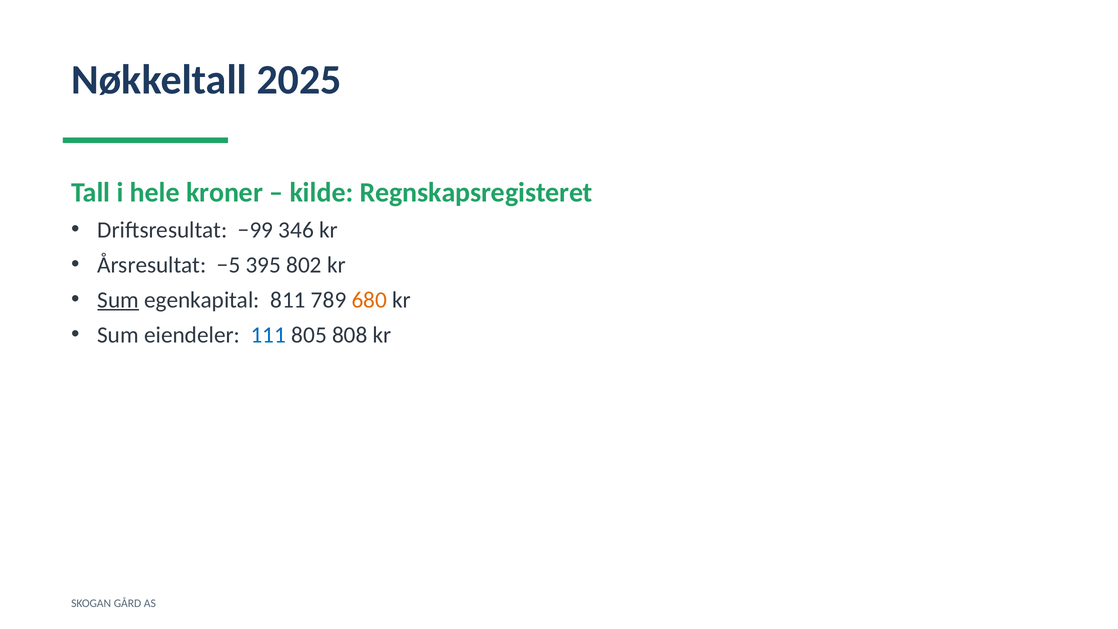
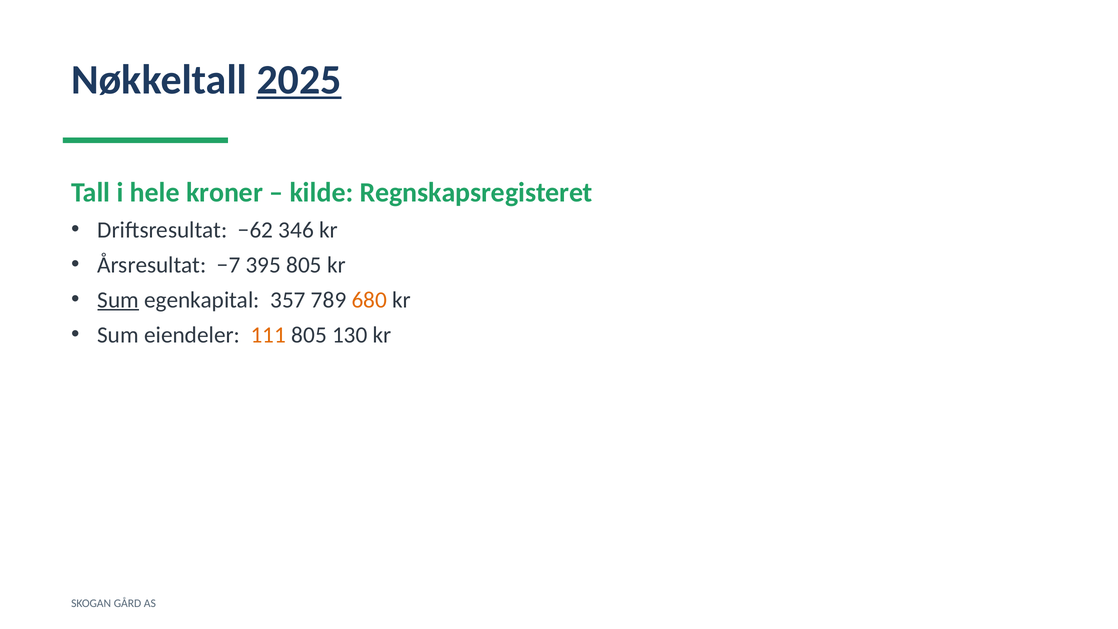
2025 underline: none -> present
−99: −99 -> −62
−5: −5 -> −7
395 802: 802 -> 805
811: 811 -> 357
111 colour: blue -> orange
808: 808 -> 130
